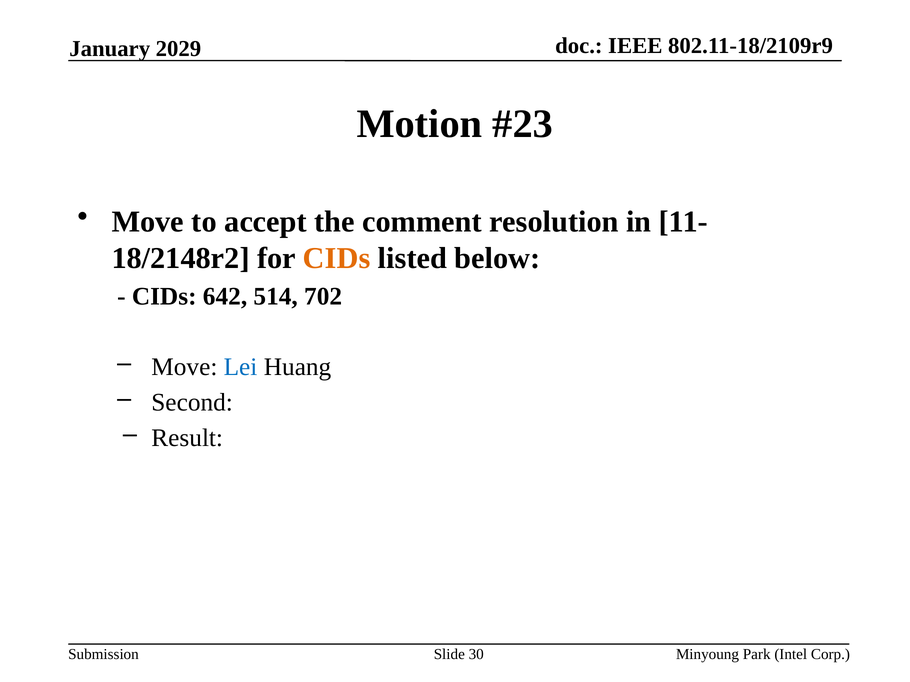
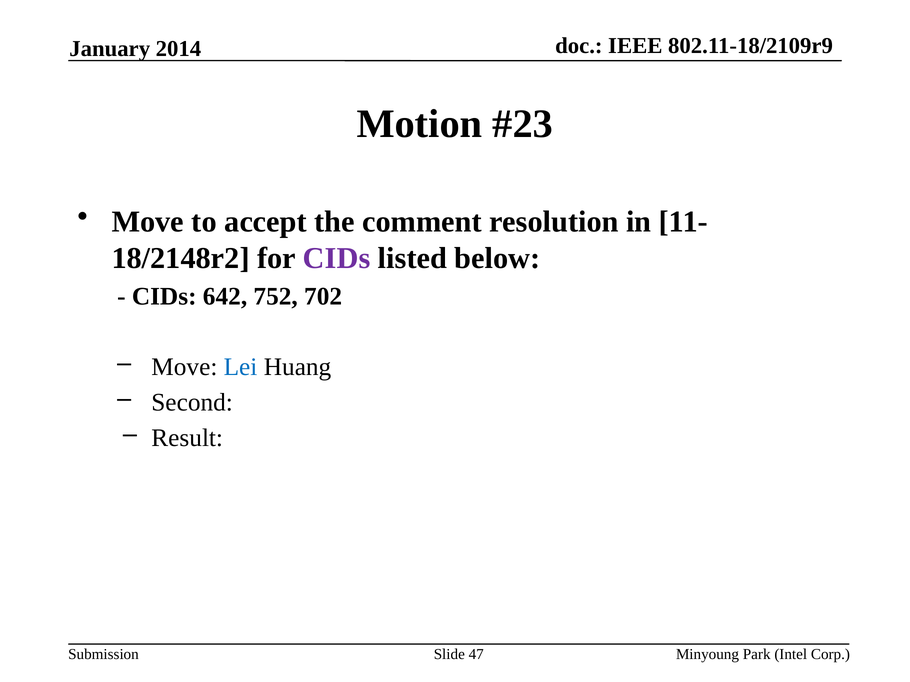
2029: 2029 -> 2014
CIDs at (337, 258) colour: orange -> purple
514: 514 -> 752
30: 30 -> 47
